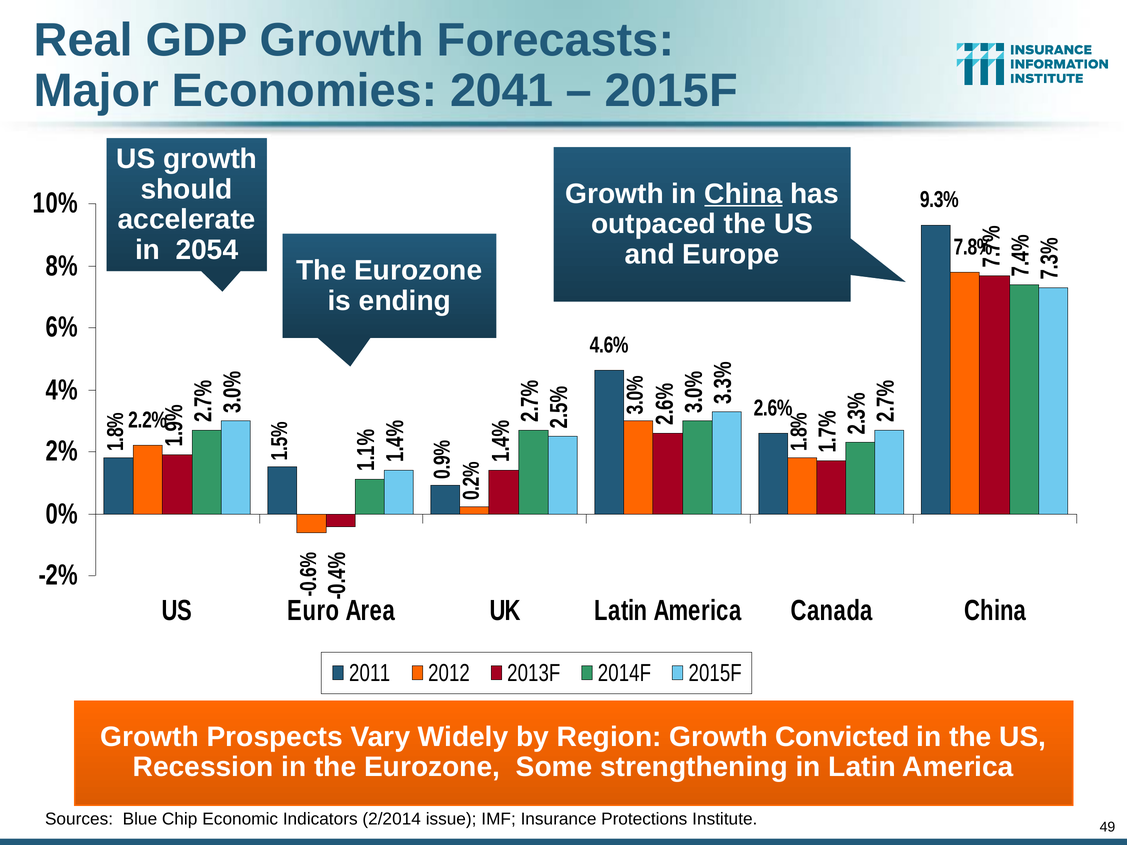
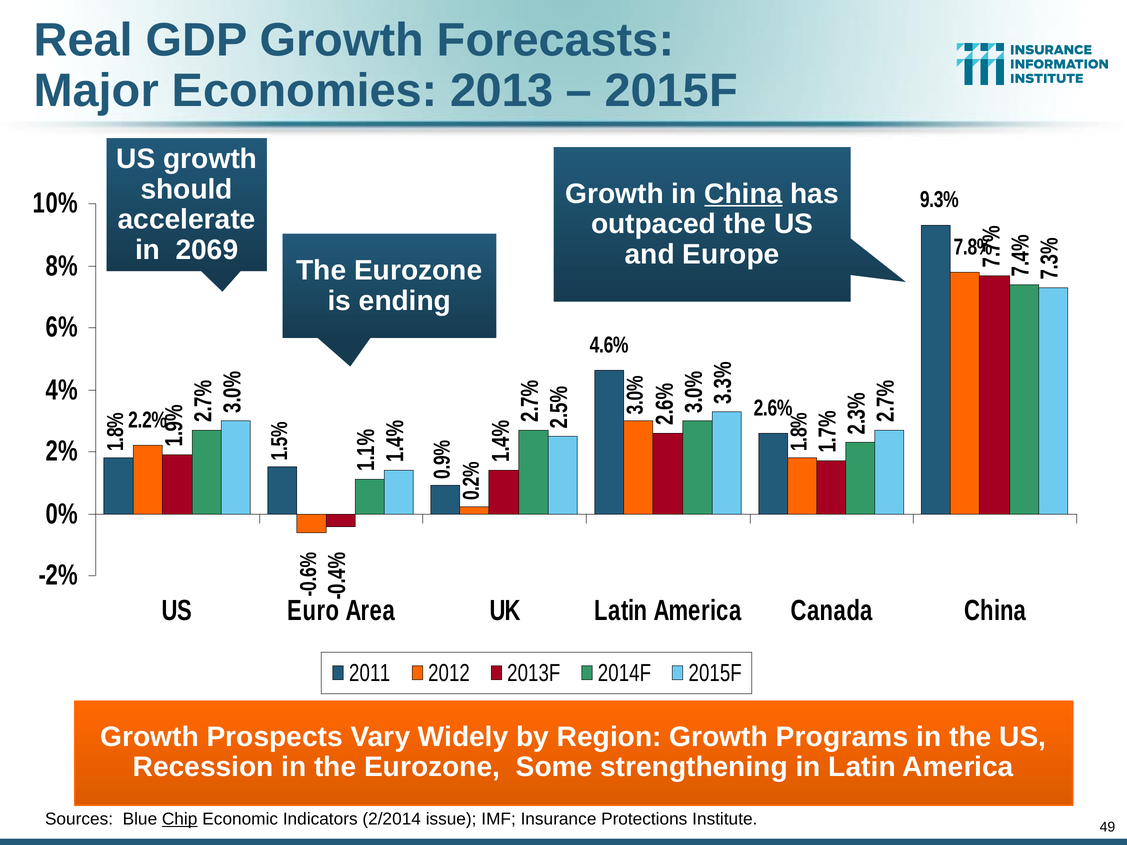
2041: 2041 -> 2013
2054: 2054 -> 2069
Convicted: Convicted -> Programs
Chip underline: none -> present
